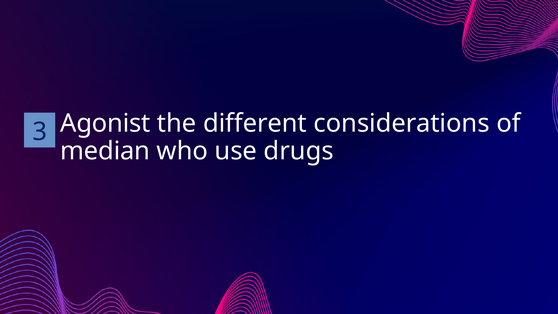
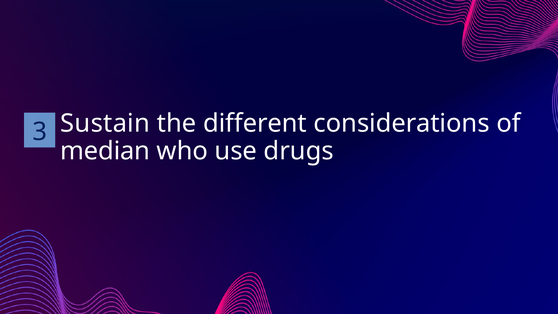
Agonist: Agonist -> Sustain
